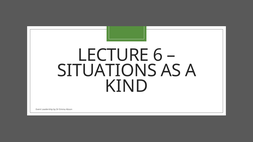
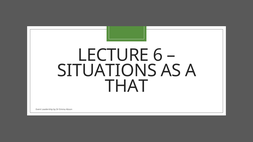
KIND: KIND -> THAT
